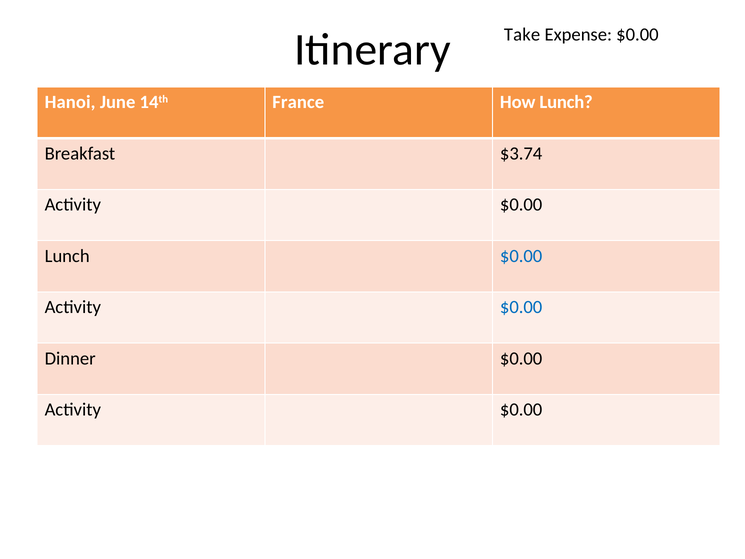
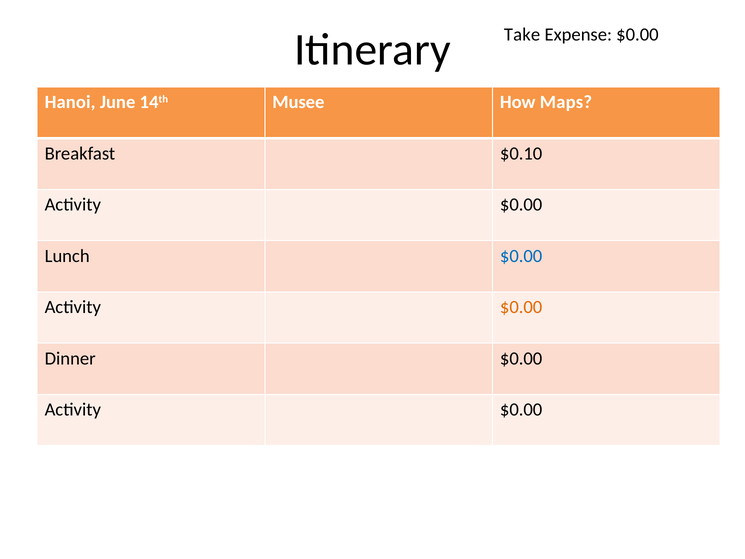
France: France -> Musee
How Lunch: Lunch -> Maps
$3.74: $3.74 -> $0.10
$0.00 at (521, 307) colour: blue -> orange
